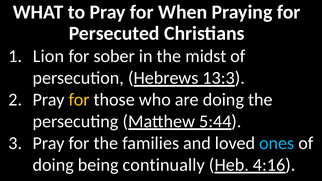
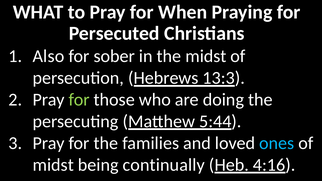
Lion: Lion -> Also
for at (79, 100) colour: yellow -> light green
doing at (53, 165): doing -> midst
